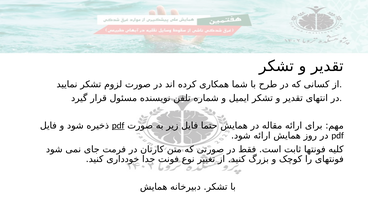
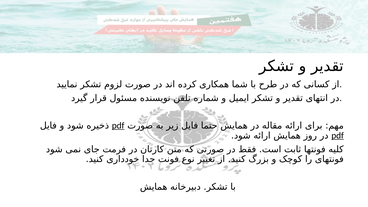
pdf at (338, 135) underline: none -> present
